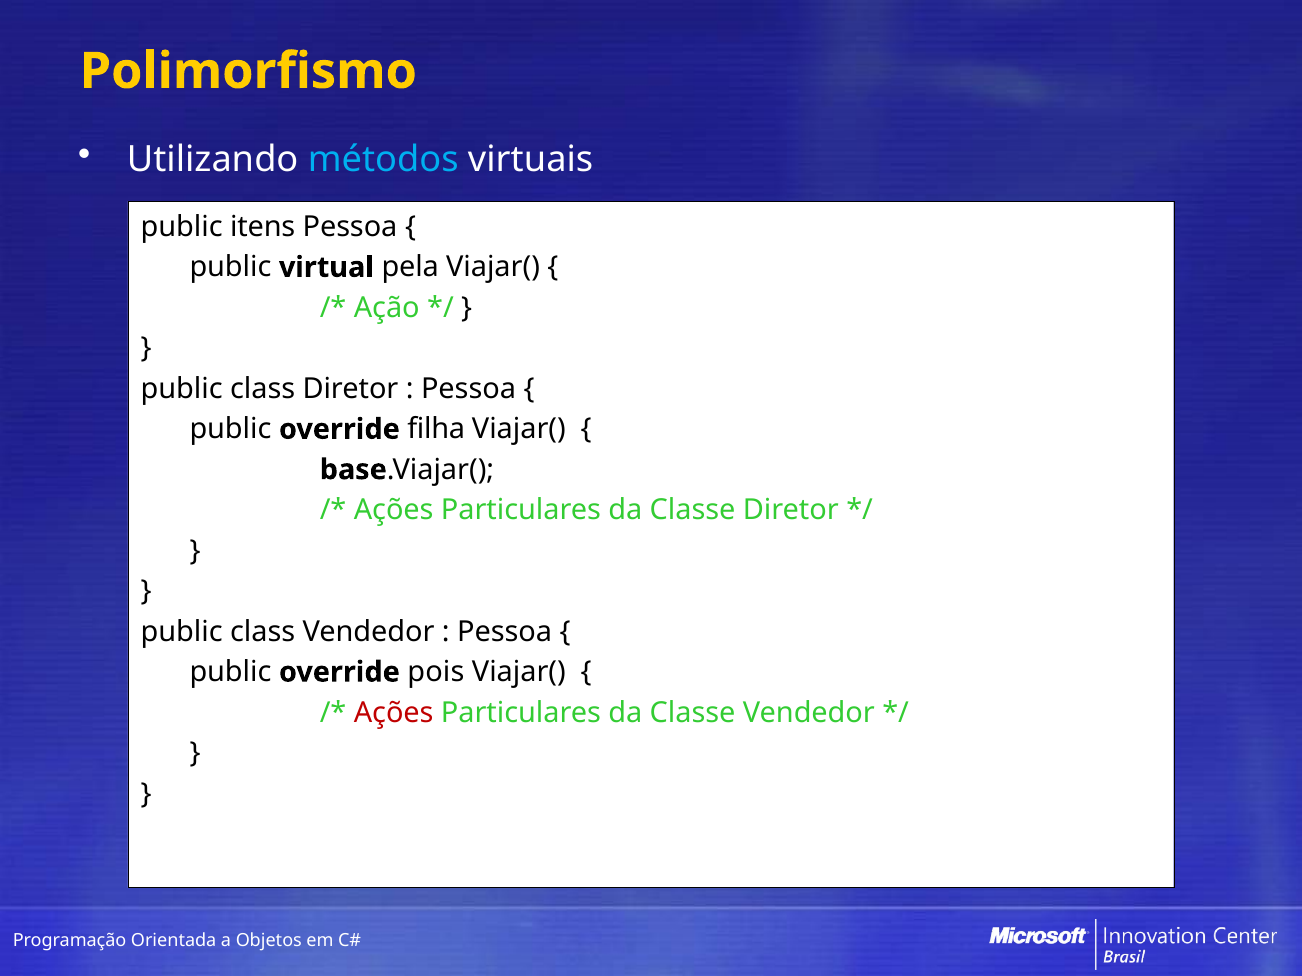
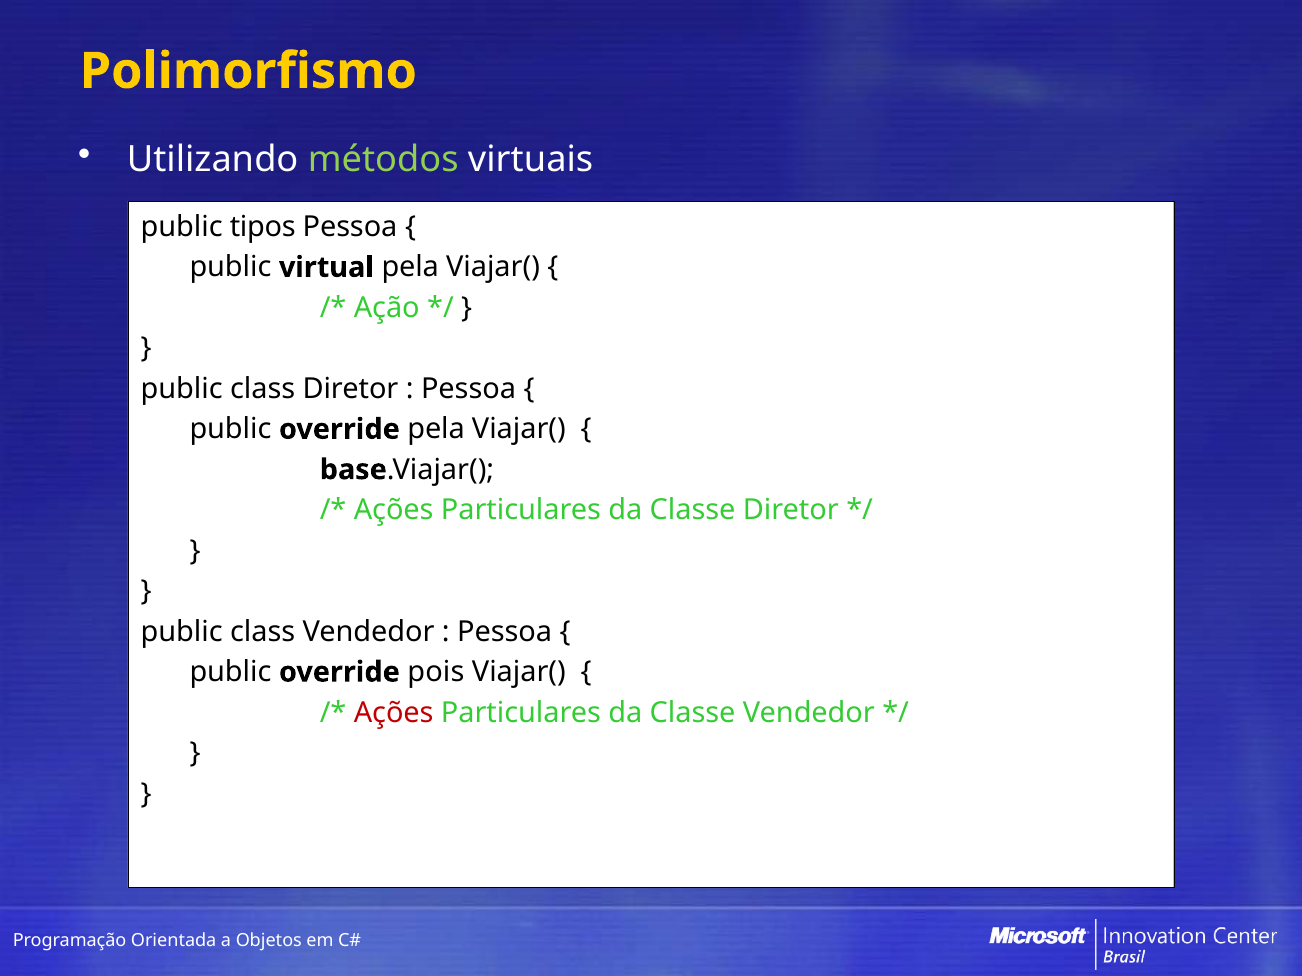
métodos colour: light blue -> light green
itens: itens -> tipos
override filha: filha -> pela
